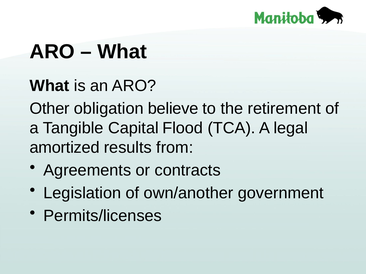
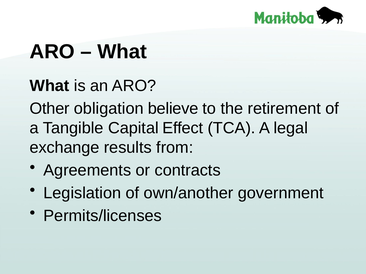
Flood: Flood -> Effect
amortized: amortized -> exchange
